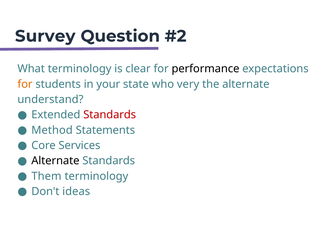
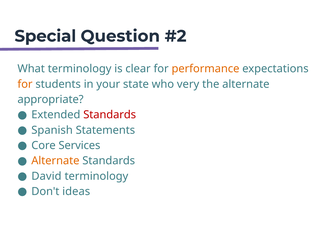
Survey: Survey -> Special
performance colour: black -> orange
understand: understand -> appropriate
Method: Method -> Spanish
Alternate at (55, 161) colour: black -> orange
Them: Them -> David
